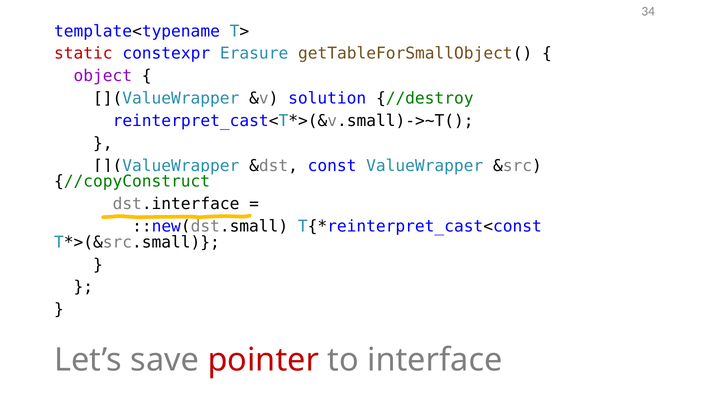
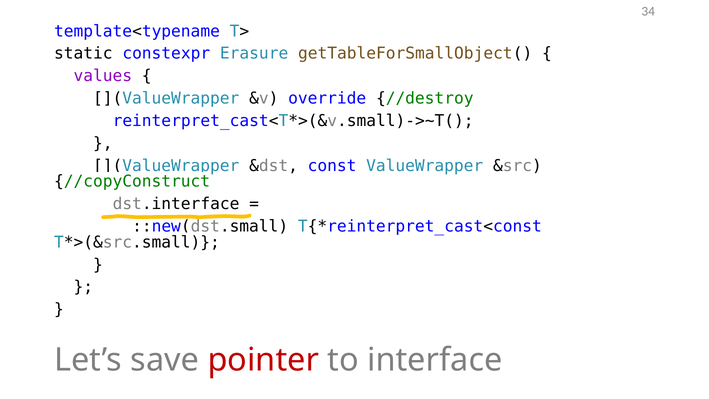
static colour: red -> black
object: object -> values
solution: solution -> override
